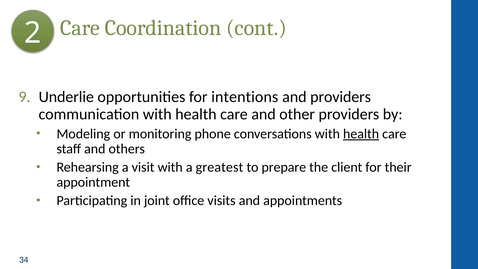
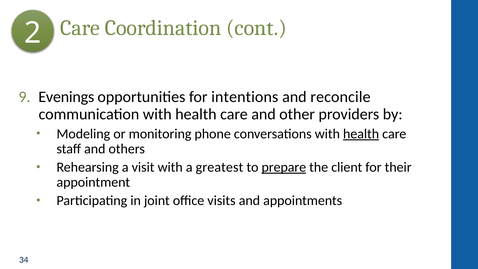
Underlie: Underlie -> Evenings
and providers: providers -> reconcile
prepare underline: none -> present
